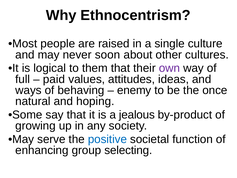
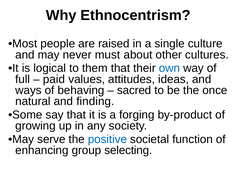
soon: soon -> must
own colour: purple -> blue
enemy: enemy -> sacred
hoping: hoping -> finding
jealous: jealous -> forging
